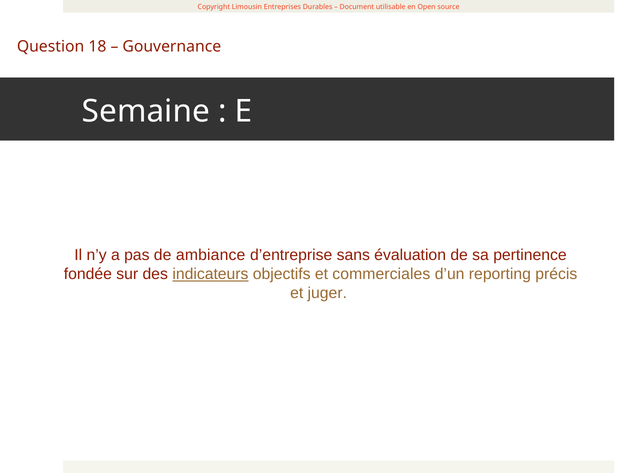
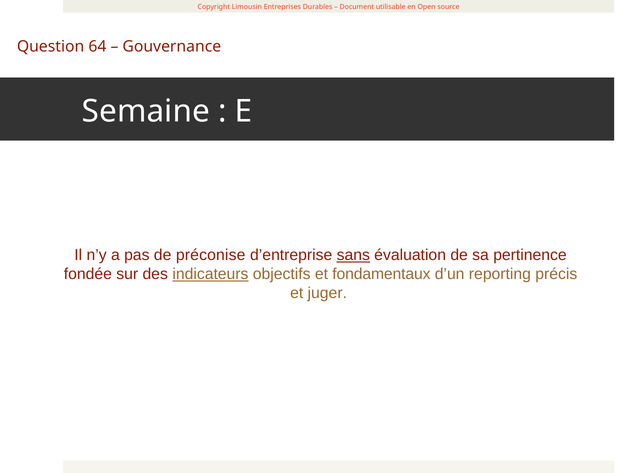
18: 18 -> 64
ambiance: ambiance -> préconise
sans underline: none -> present
commerciales: commerciales -> fondamentaux
